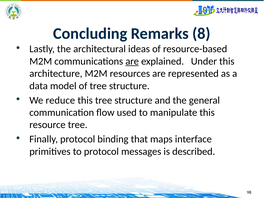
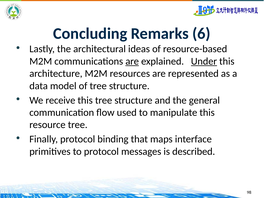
8: 8 -> 6
Under underline: none -> present
reduce: reduce -> receive
